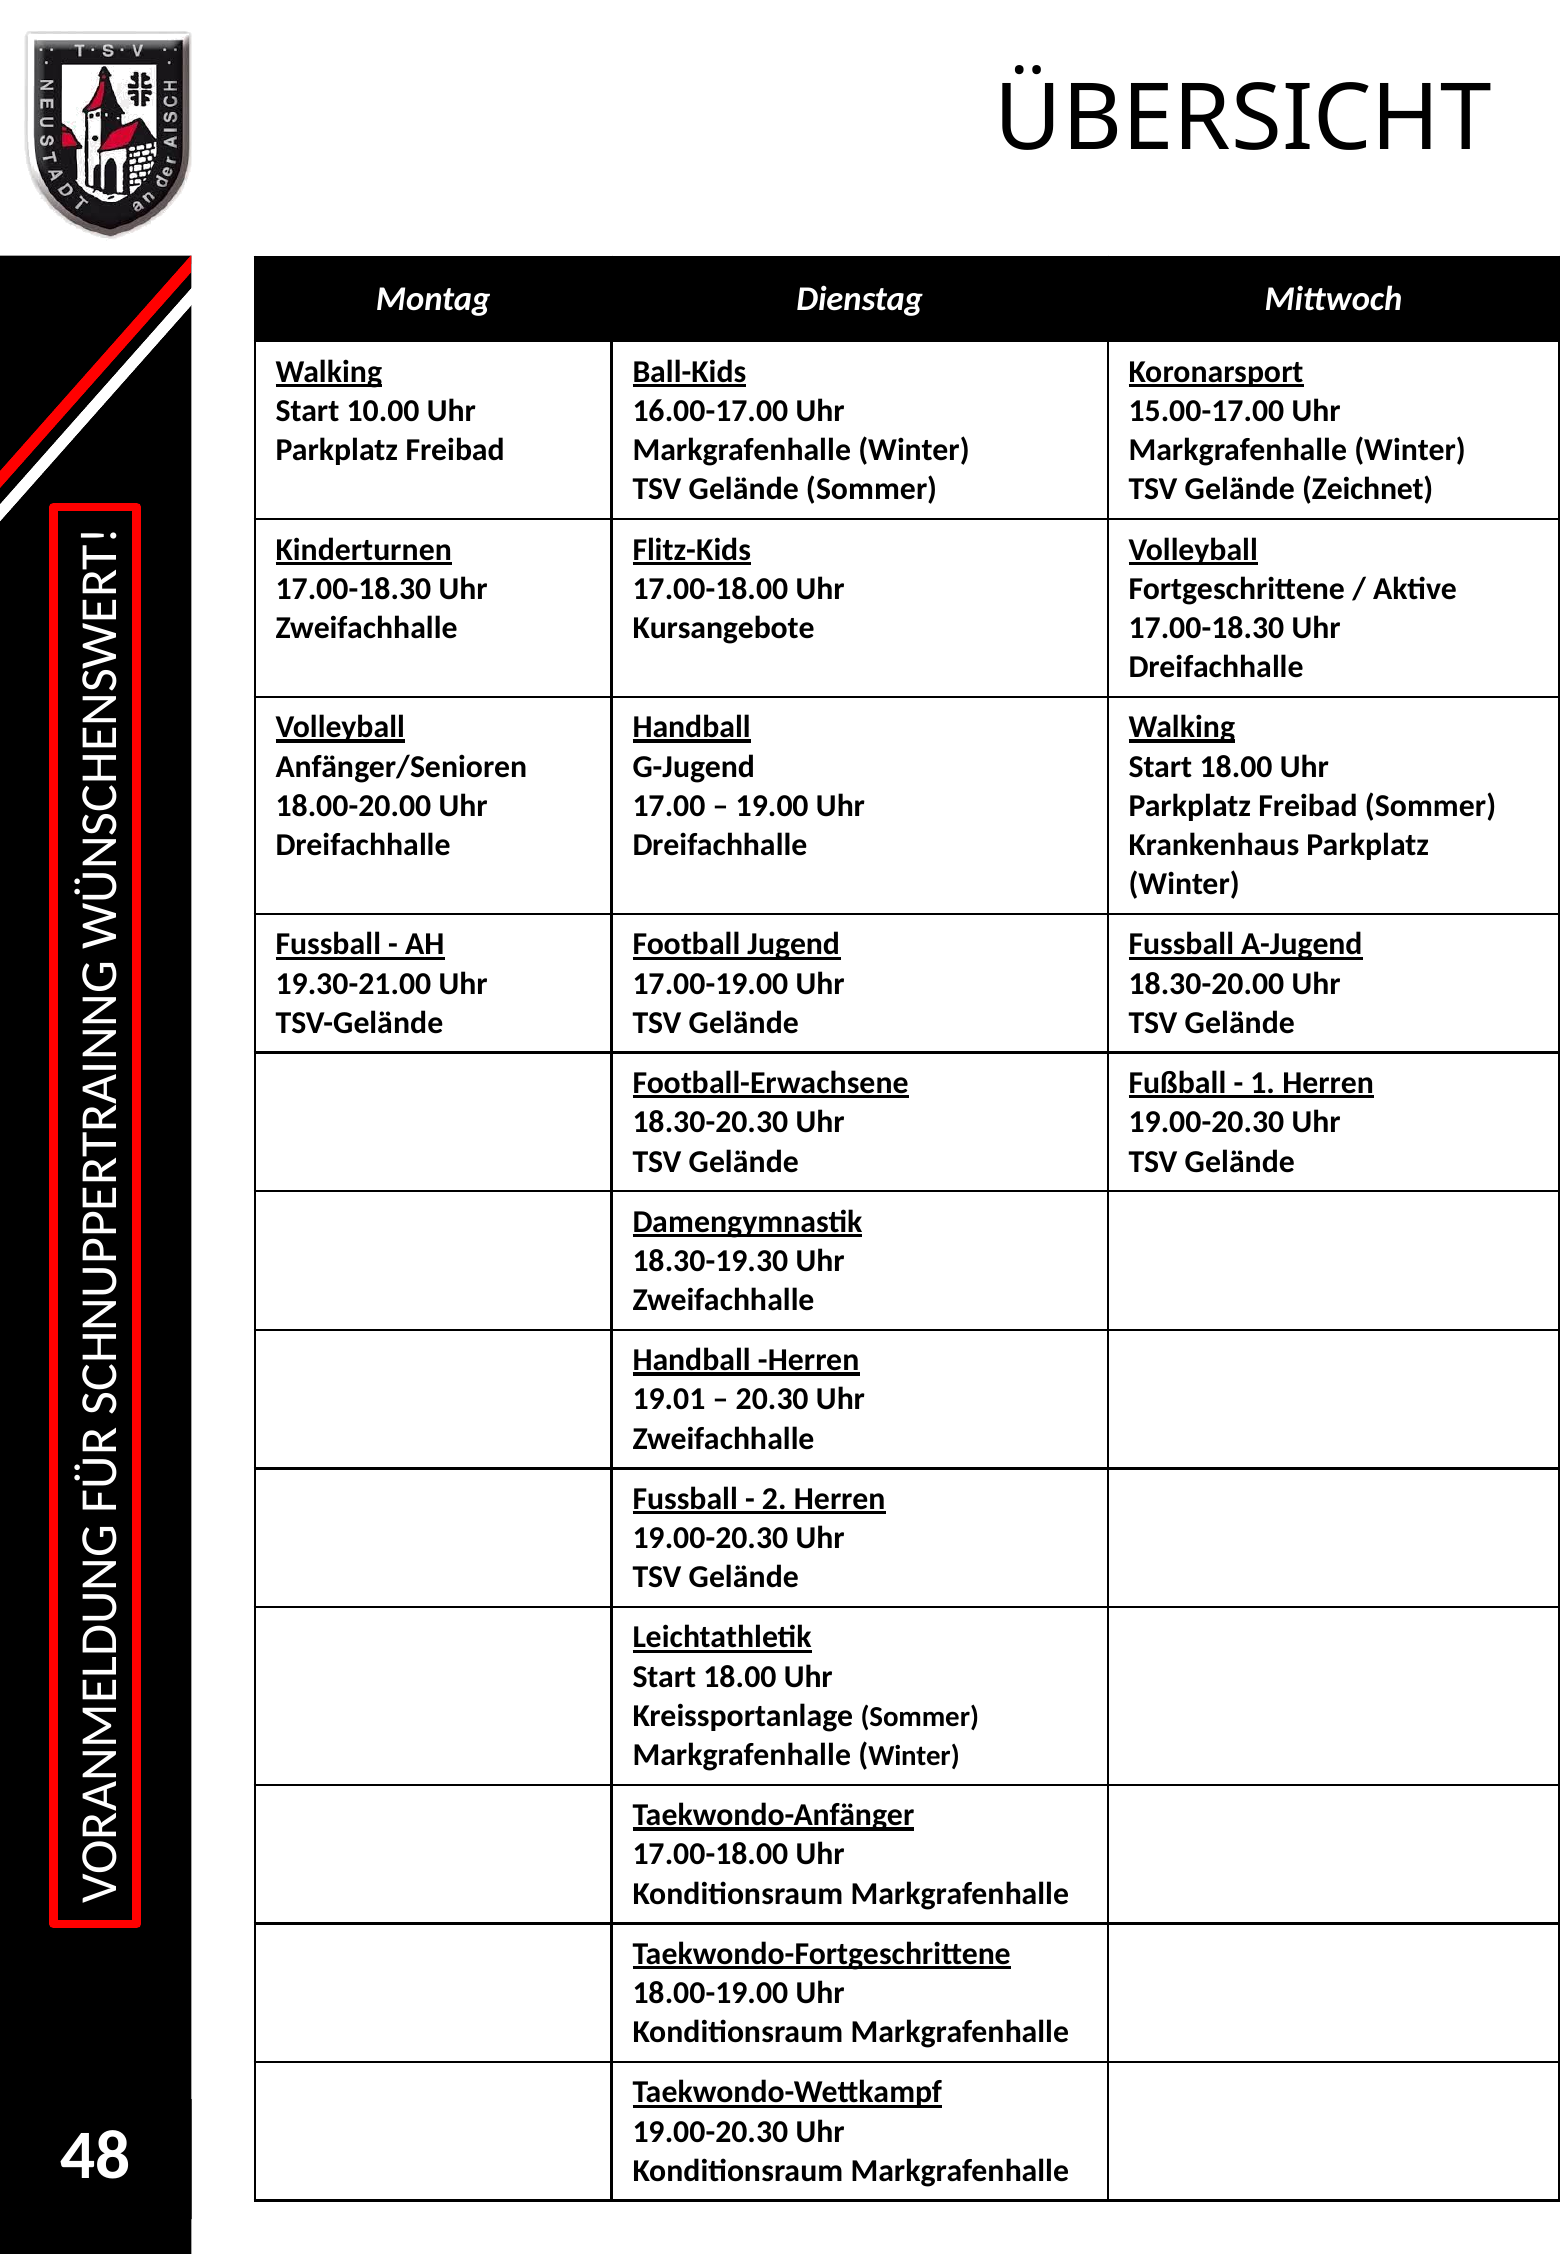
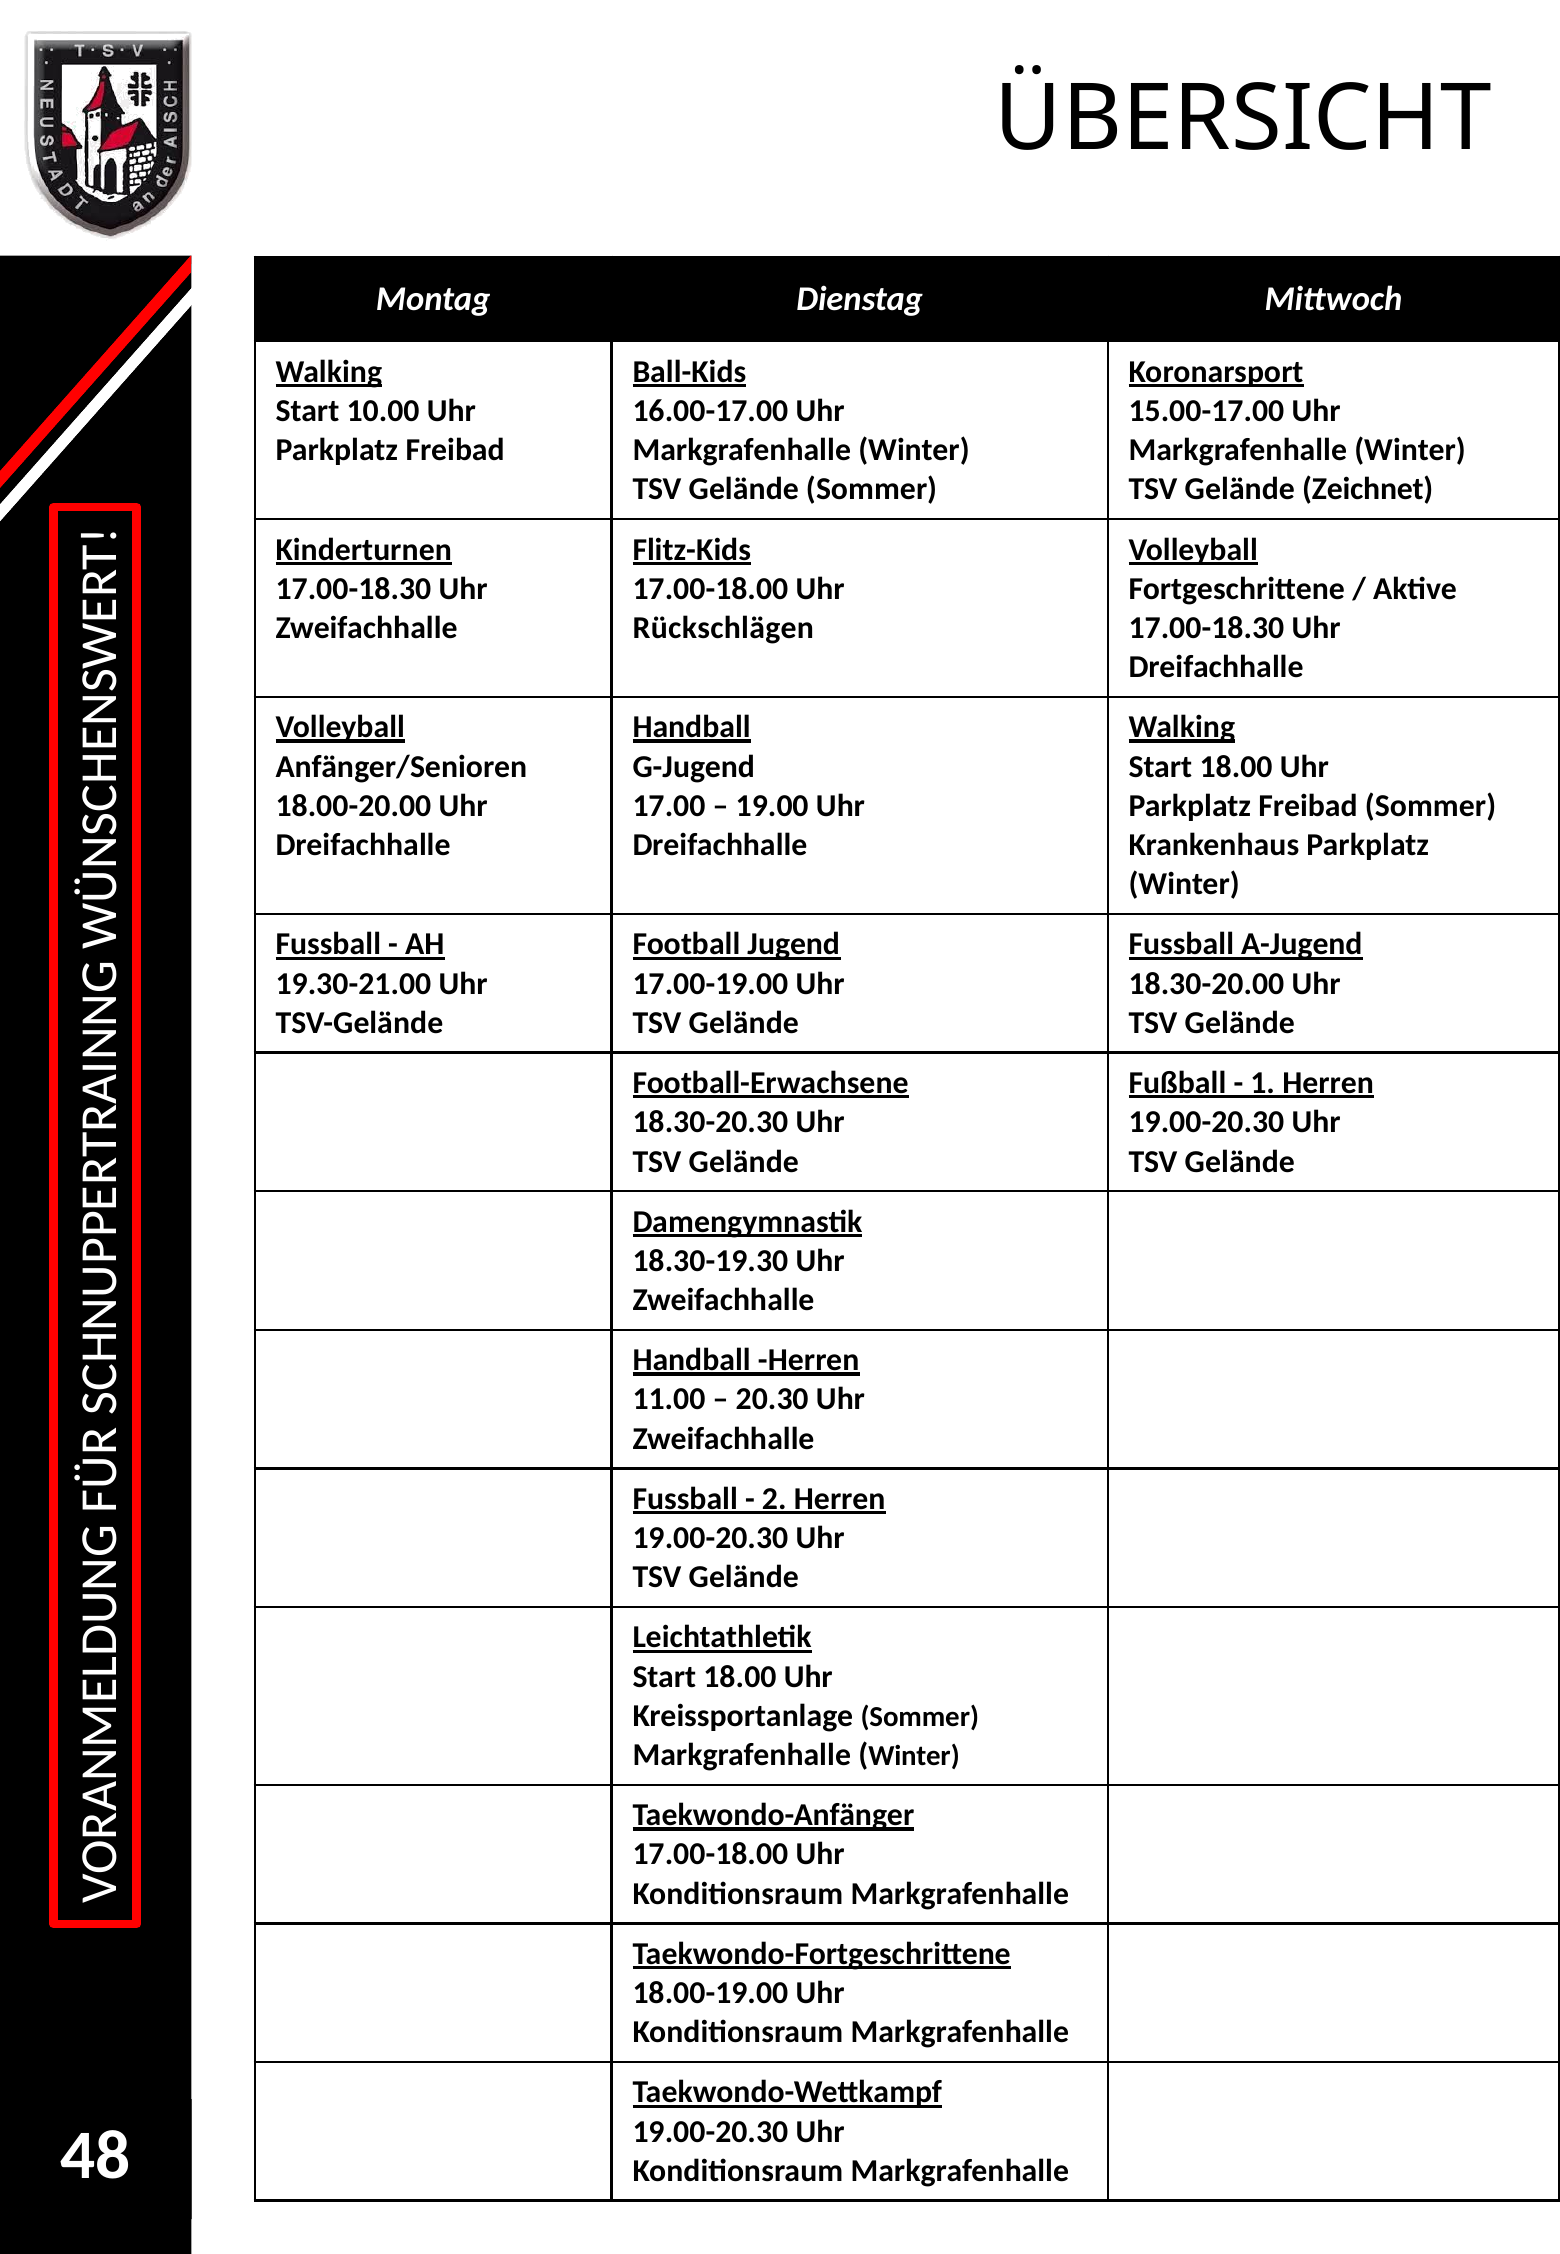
Kursangebote: Kursangebote -> Rückschlägen
19.01: 19.01 -> 11.00
